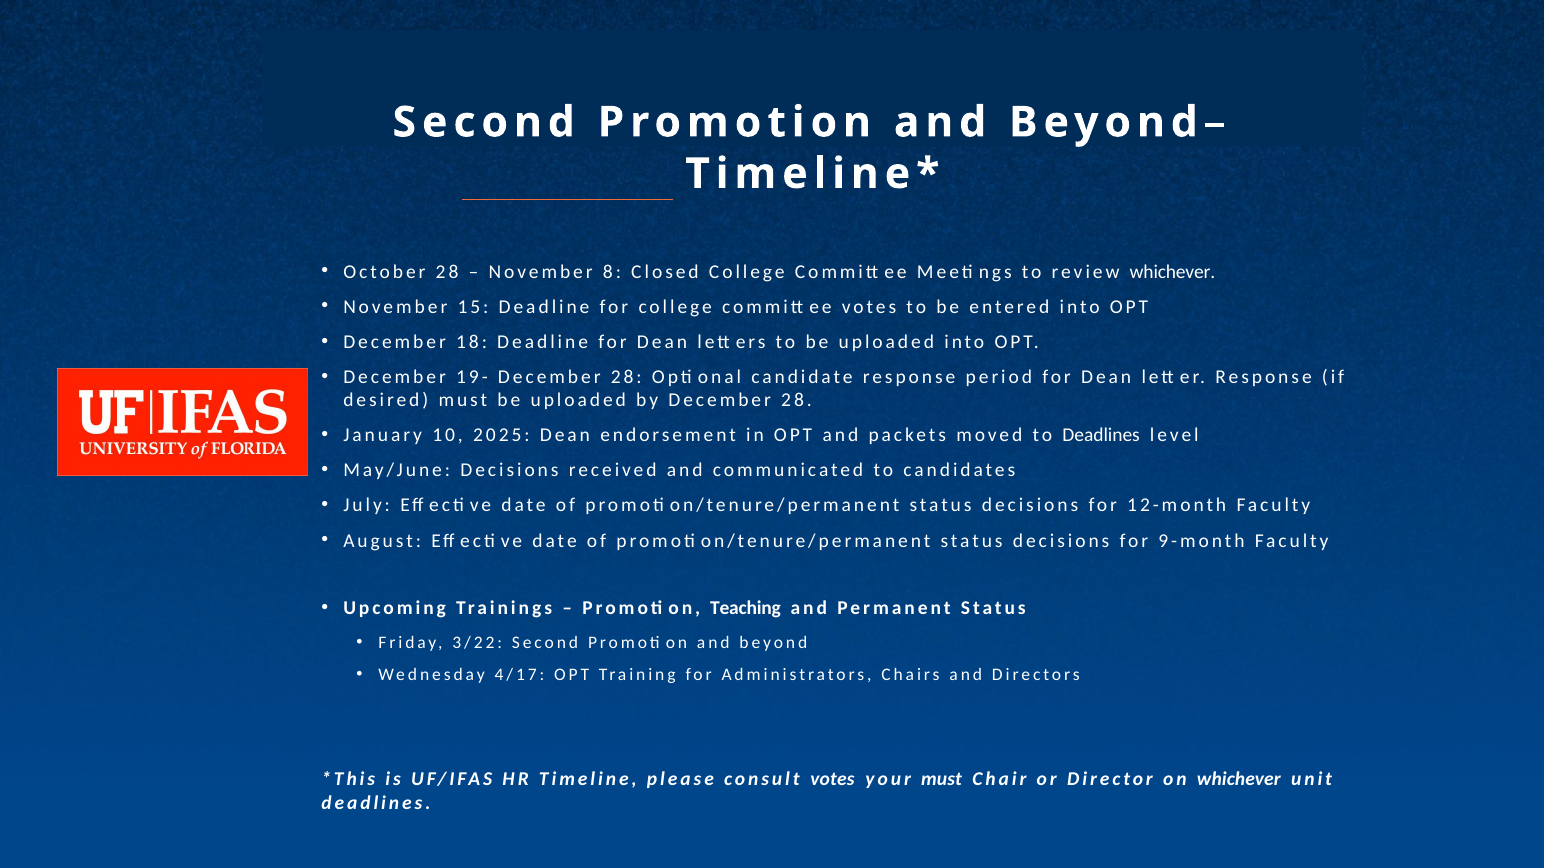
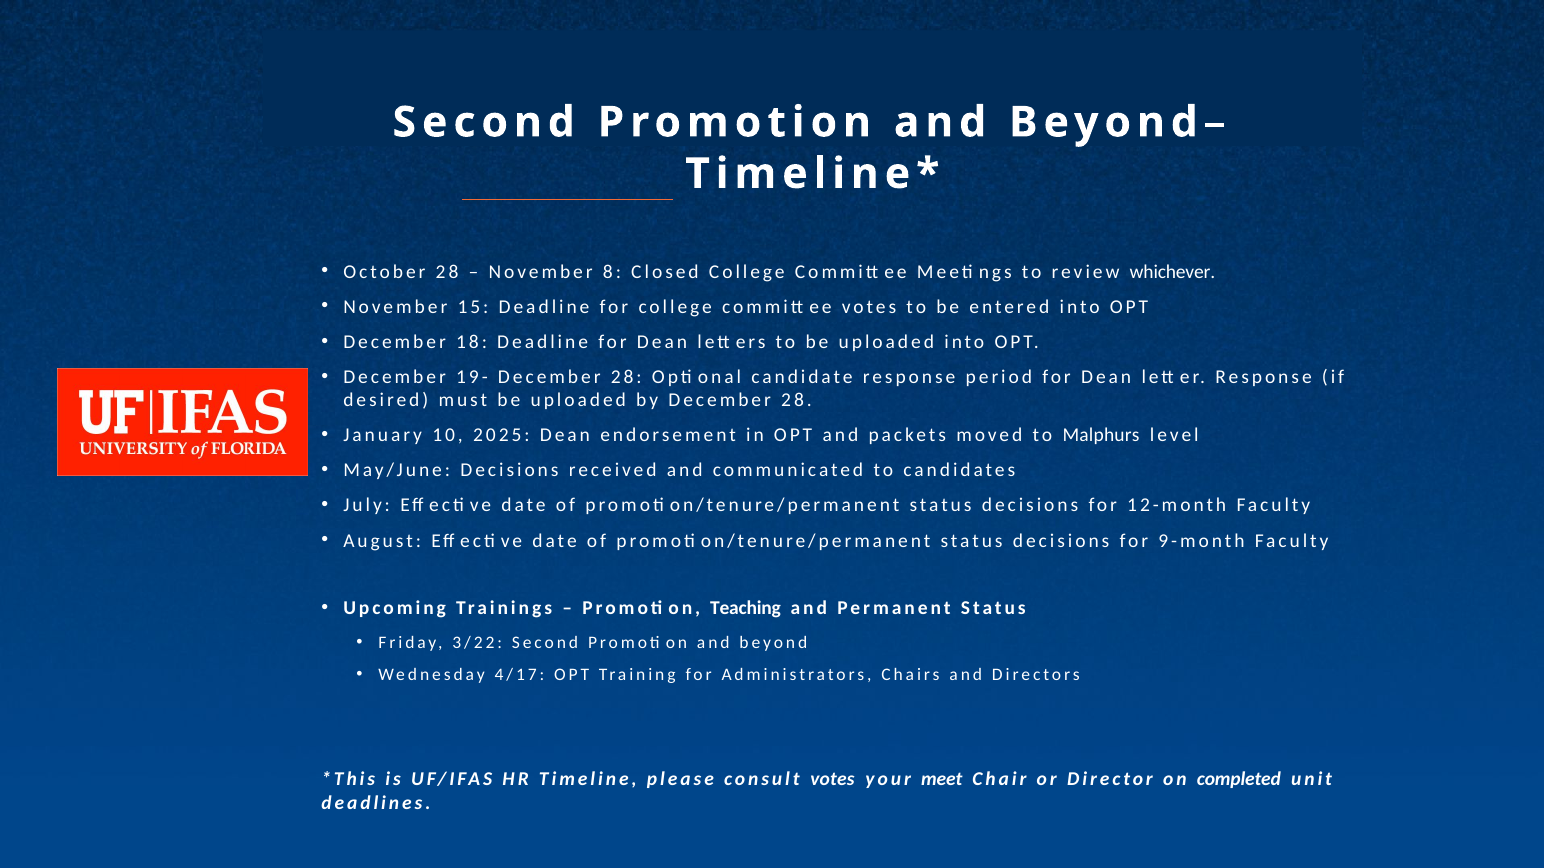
to Deadlines: Deadlines -> Malphurs
your must: must -> meet
on whichever: whichever -> completed
